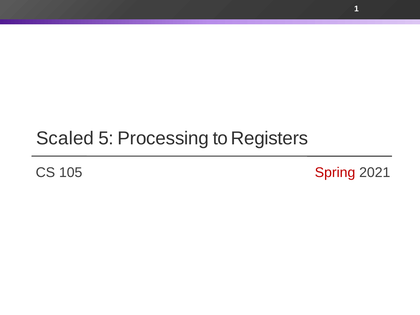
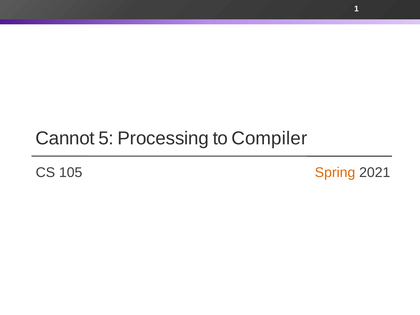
Scaled: Scaled -> Cannot
Registers: Registers -> Compiler
Spring colour: red -> orange
